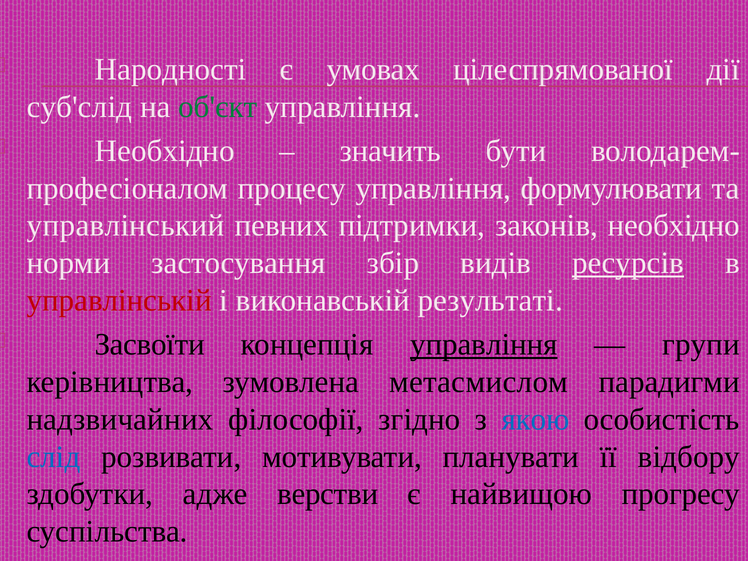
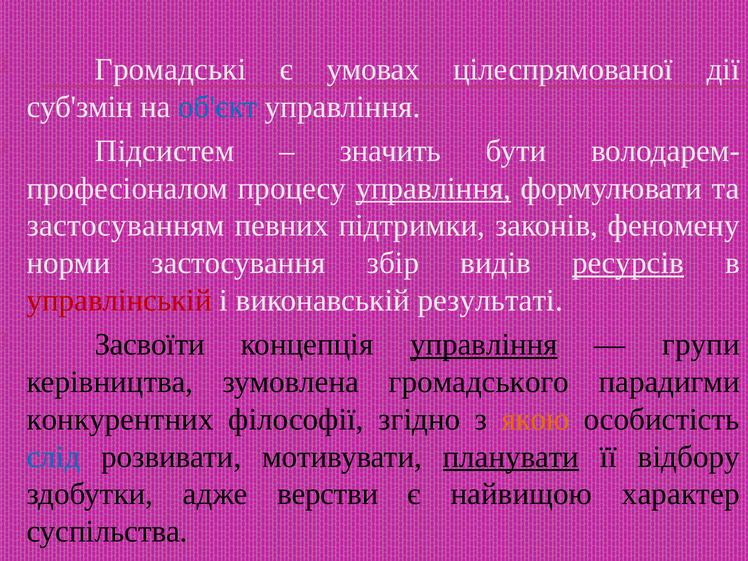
Народності: Народності -> Громадські
суб'слід: суб'слід -> суб'змін
об'єкт colour: green -> blue
Необхідно at (165, 151): Необхідно -> Підсистем
управління at (433, 188) underline: none -> present
управлінський: управлінський -> застосуванням
законів необхідно: необхідно -> феномену
метасмислом: метасмислом -> громадського
надзвичайних: надзвичайних -> конкурентних
якою colour: blue -> orange
планувати underline: none -> present
прогресу: прогресу -> характер
